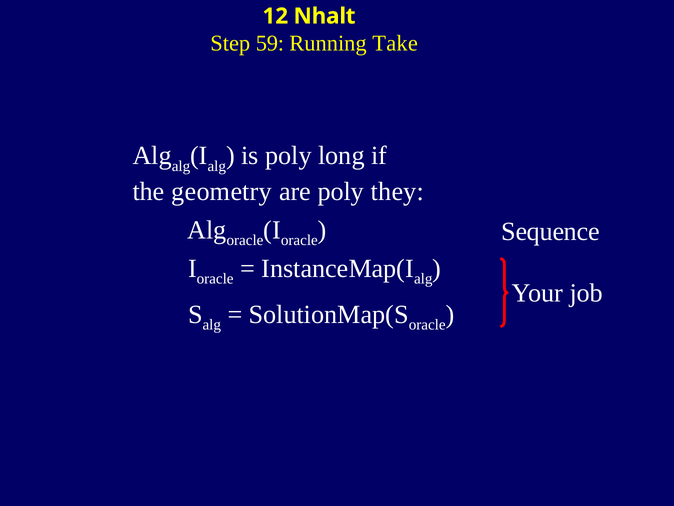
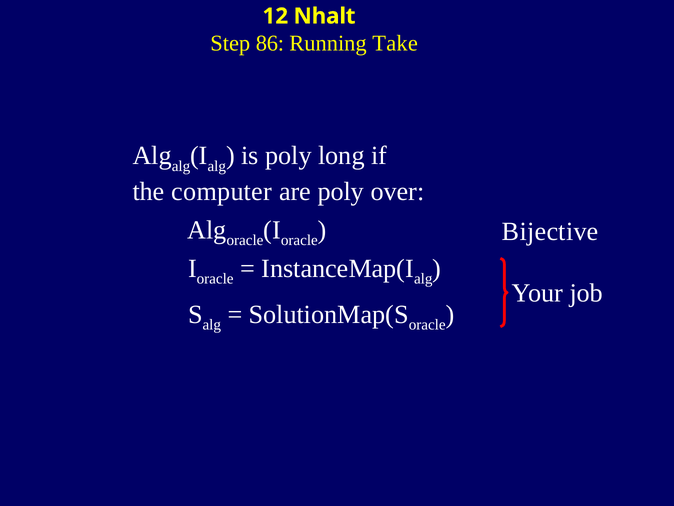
59: 59 -> 86
geometry: geometry -> computer
they: they -> over
Sequence: Sequence -> Bijective
